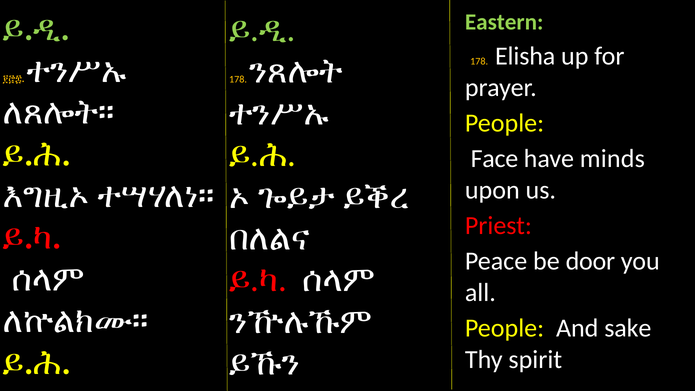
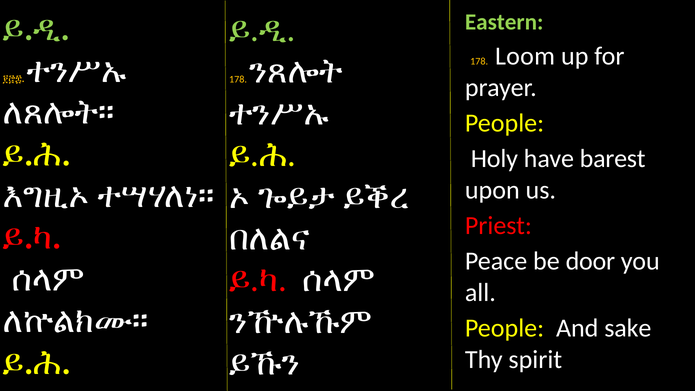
Elisha: Elisha -> Loom
Face: Face -> Holy
minds: minds -> barest
